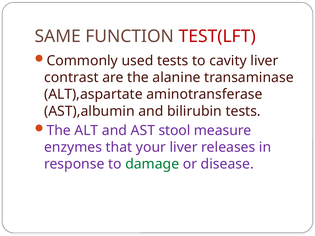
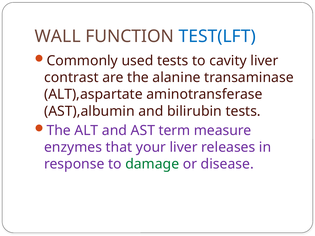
SAME: SAME -> WALL
TEST(LFT colour: red -> blue
stool: stool -> term
